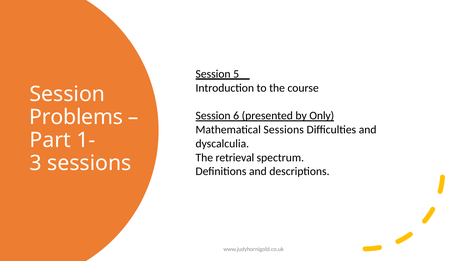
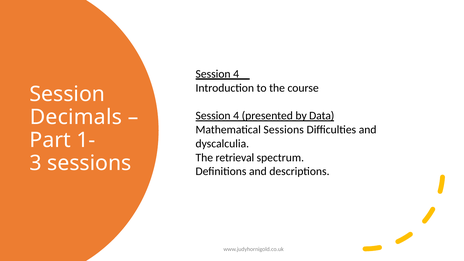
5 at (236, 74): 5 -> 4
6 at (236, 116): 6 -> 4
Only: Only -> Data
Problems: Problems -> Decimals
